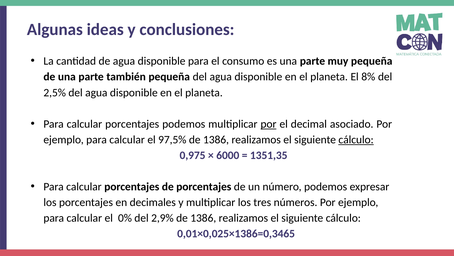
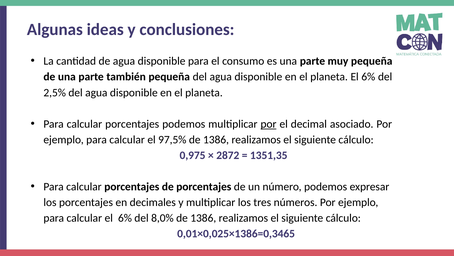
planeta El 8%: 8% -> 6%
cálculo at (356, 139) underline: present -> none
6000: 6000 -> 2872
calcular el 0%: 0% -> 6%
2,9%: 2,9% -> 8,0%
